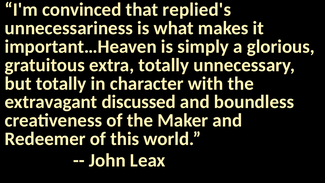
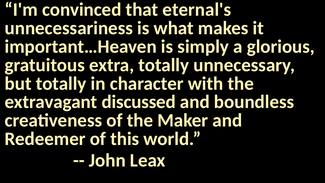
replied's: replied's -> eternal's
